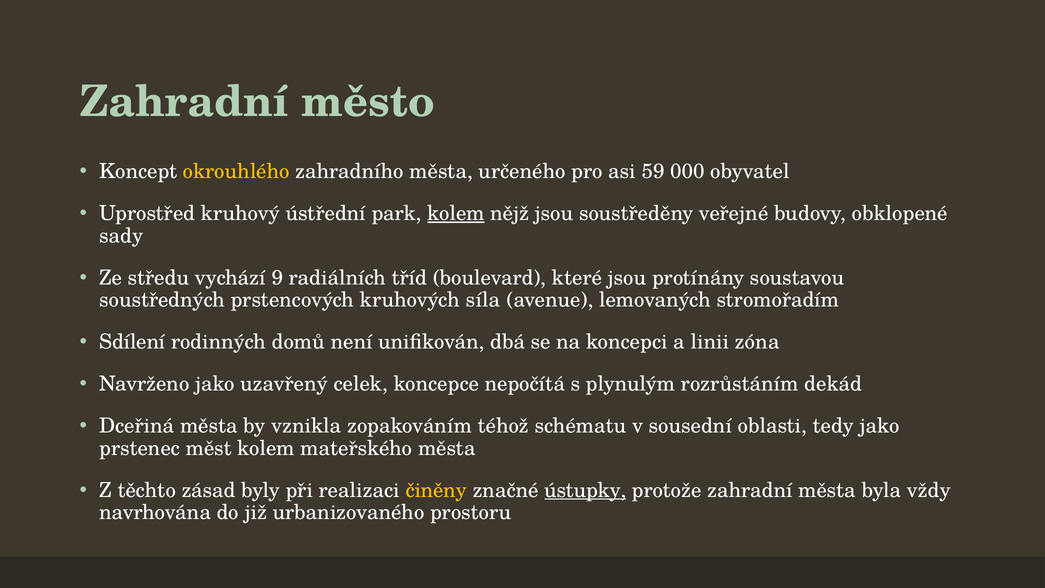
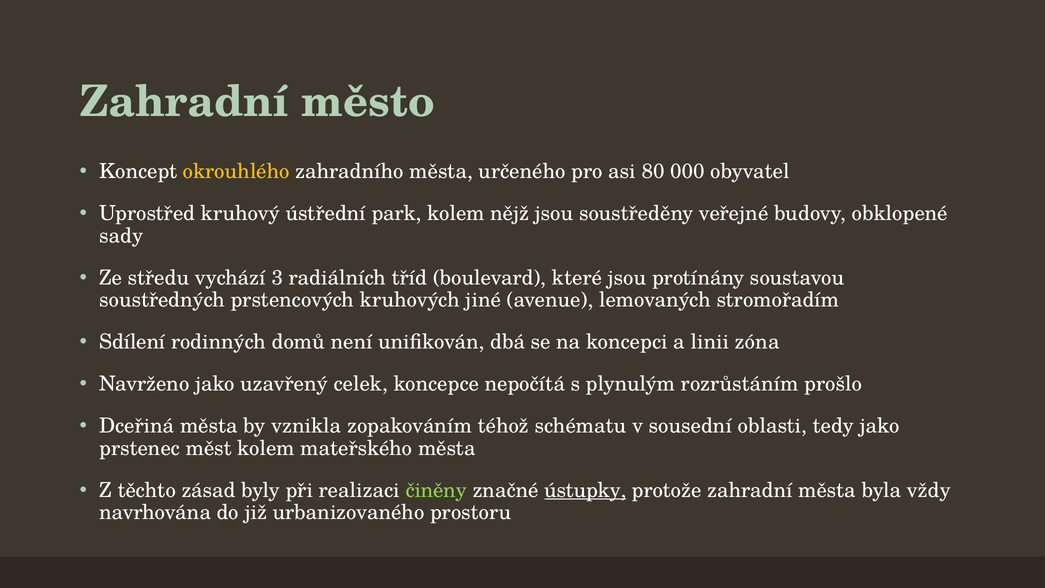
59: 59 -> 80
kolem at (456, 213) underline: present -> none
9: 9 -> 3
síla: síla -> jiné
dekád: dekád -> prošlo
činěny colour: yellow -> light green
